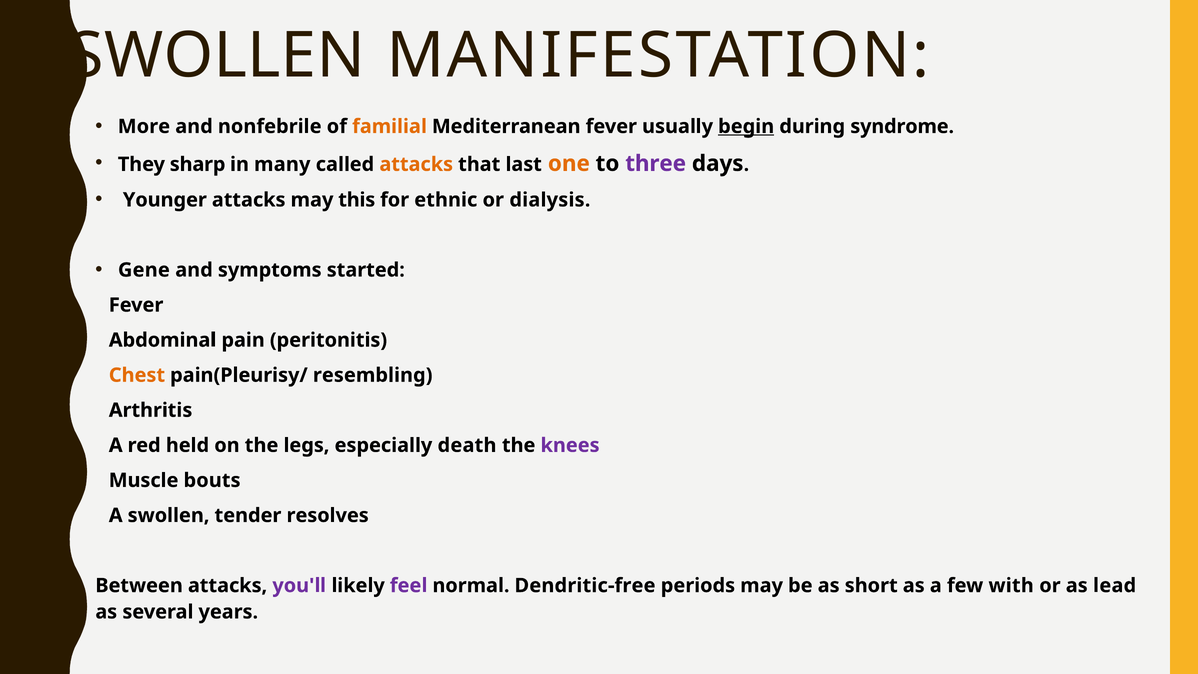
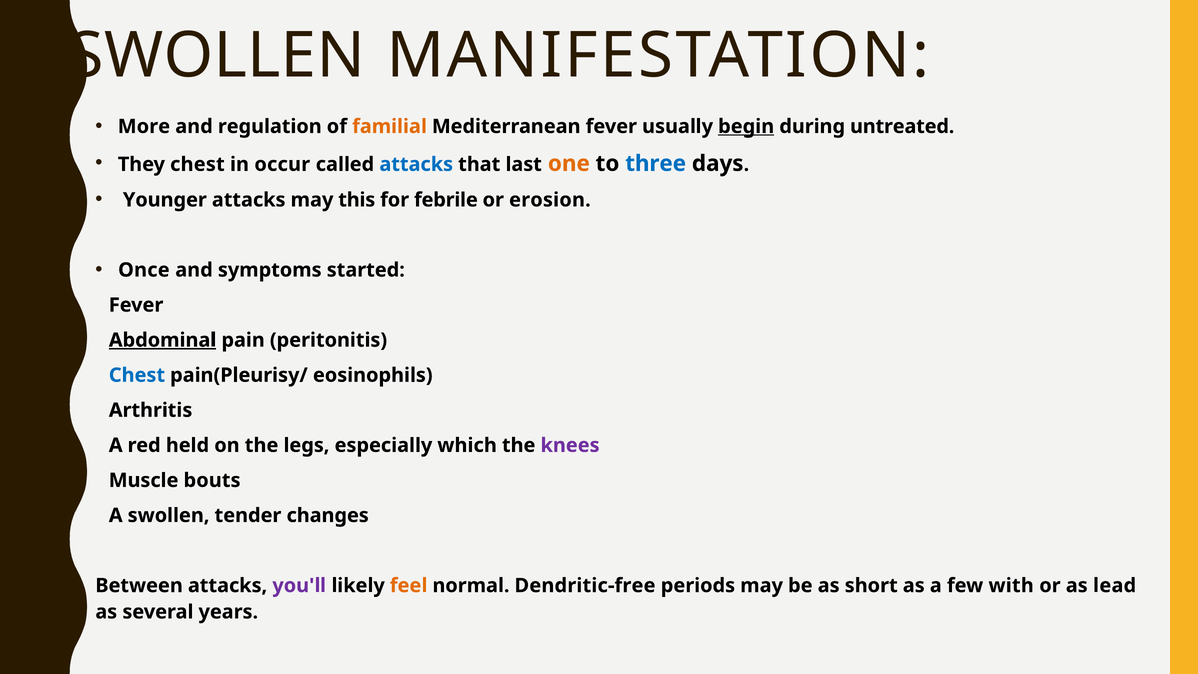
nonfebrile: nonfebrile -> regulation
syndrome: syndrome -> untreated
They sharp: sharp -> chest
many: many -> occur
attacks at (416, 164) colour: orange -> blue
three colour: purple -> blue
ethnic: ethnic -> febrile
dialysis: dialysis -> erosion
Gene: Gene -> Once
Abdominal underline: none -> present
Chest at (137, 375) colour: orange -> blue
resembling: resembling -> eosinophils
death: death -> which
resolves: resolves -> changes
feel colour: purple -> orange
